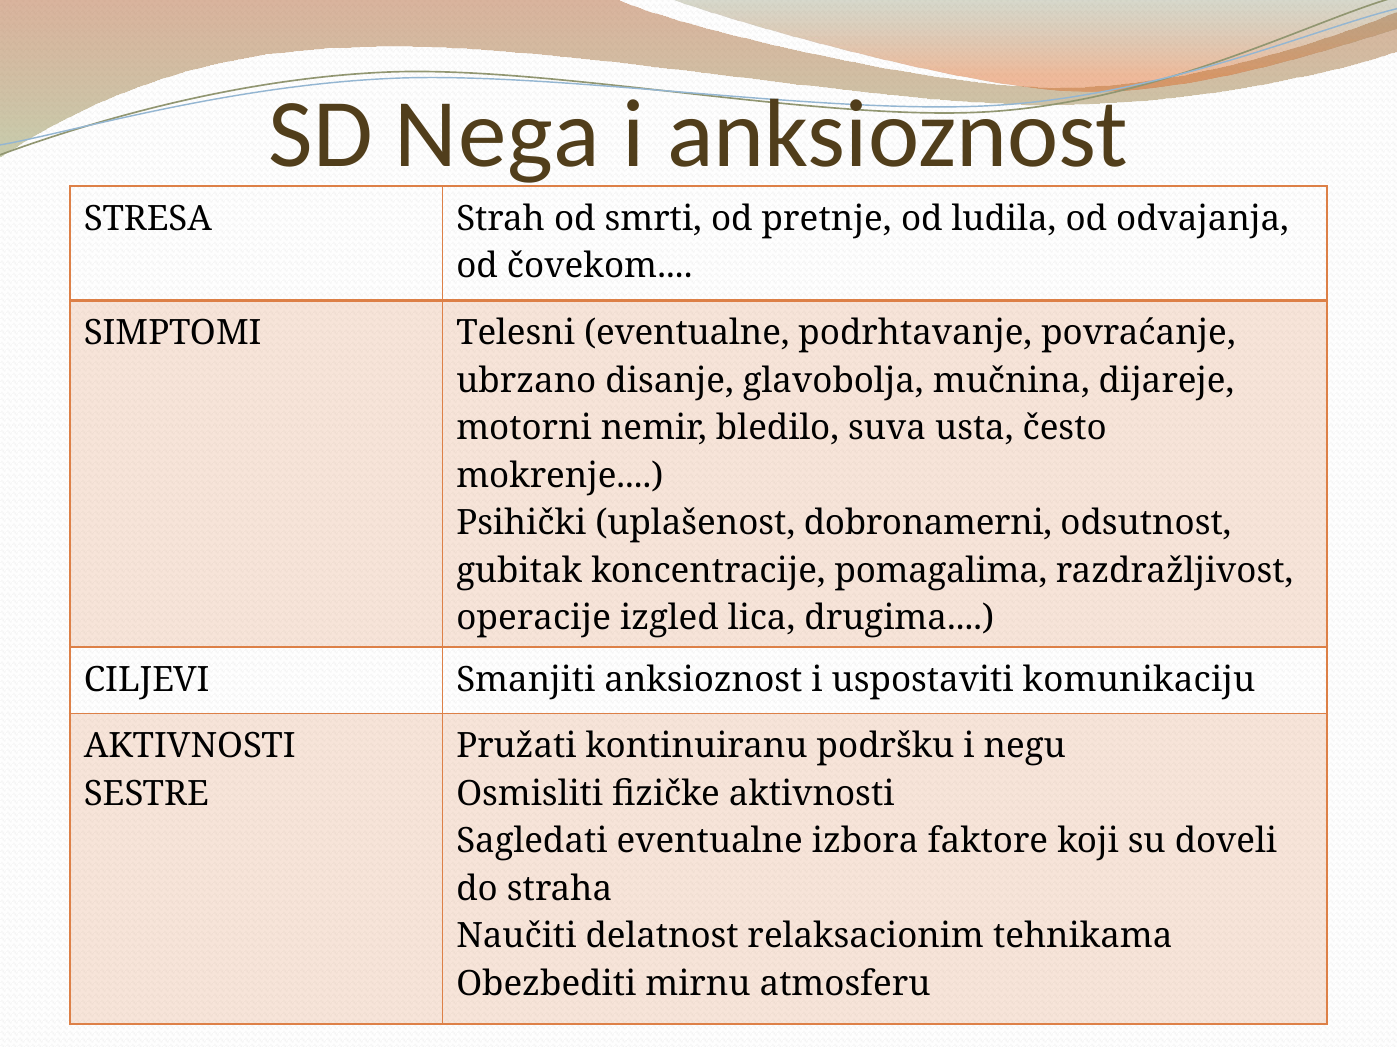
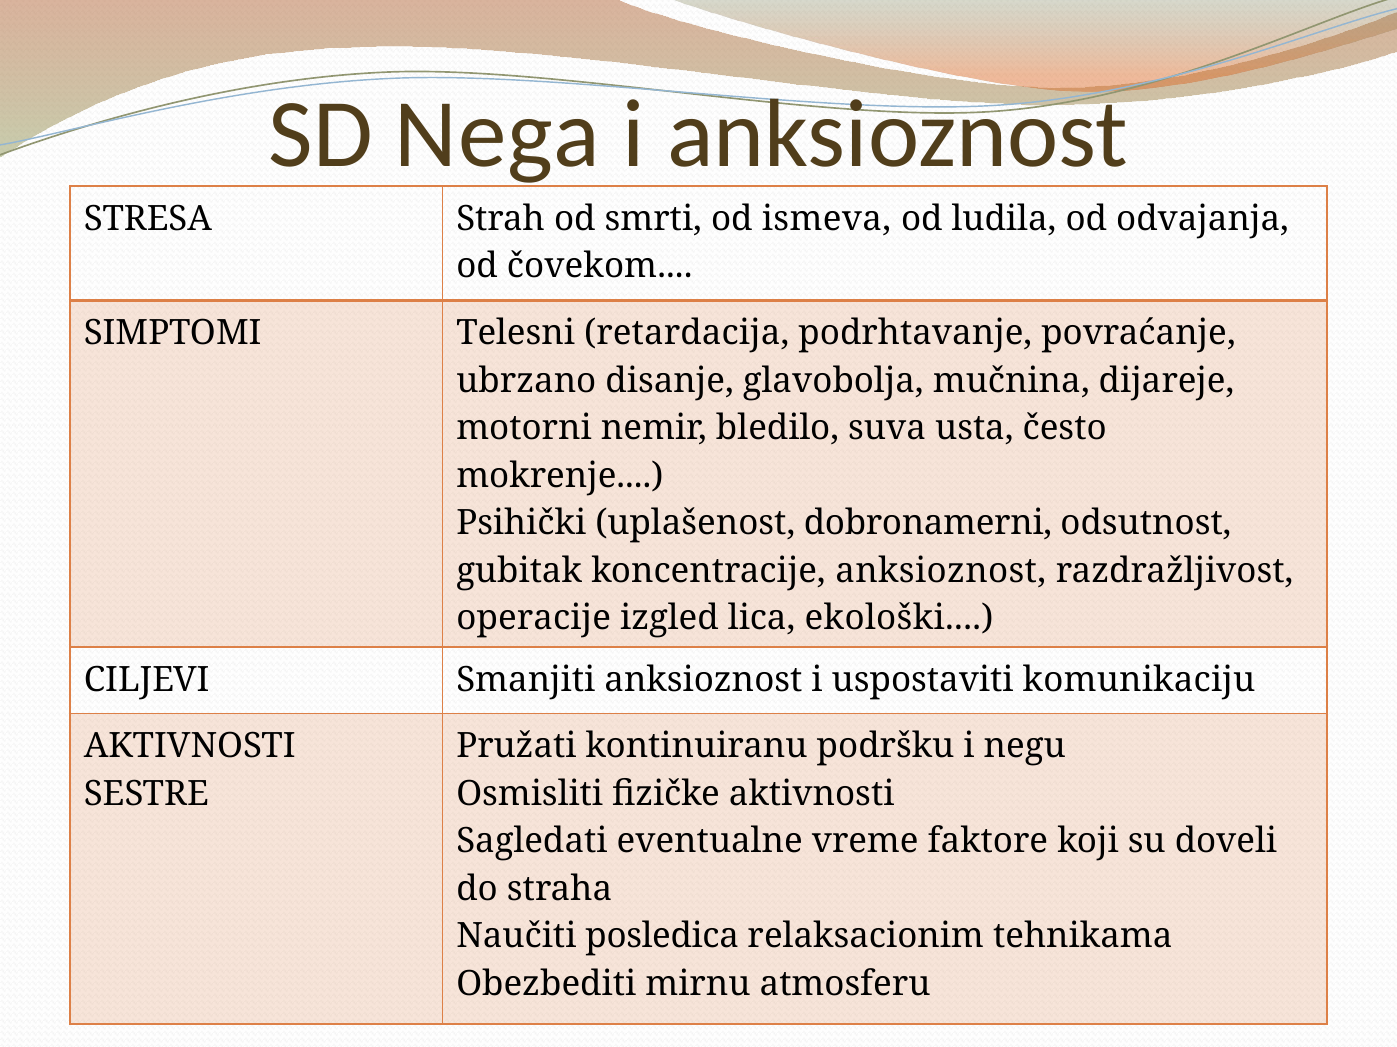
pretnje: pretnje -> ismeva
Telesni eventualne: eventualne -> retardacija
koncentracije pomagalima: pomagalima -> anksioznost
drugima: drugima -> ekološki
izbora: izbora -> vreme
delatnost: delatnost -> posledica
